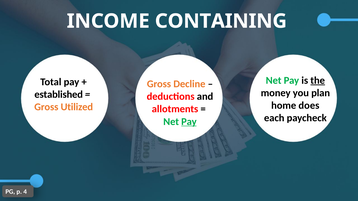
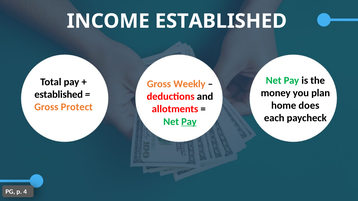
INCOME CONTAINING: CONTAINING -> ESTABLISHED
the underline: present -> none
Decline: Decline -> Weekly
Utilized: Utilized -> Protect
